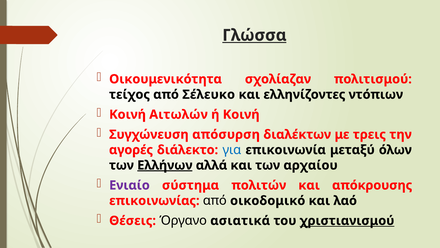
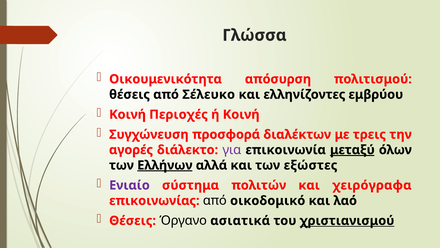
Γλώσσα underline: present -> none
σχολίαζαν: σχολίαζαν -> απόσυρση
τείχος at (130, 94): τείχος -> θέσεις
ντόπιων: ντόπιων -> εμβρύου
Αιτωλών: Αιτωλών -> Περιοχές
απόσυρση: απόσυρση -> προσφορά
για colour: blue -> purple
μεταξύ underline: none -> present
αρχαίου: αρχαίου -> εξώστες
απόκρουσης: απόκρουσης -> χειρόγραφα
